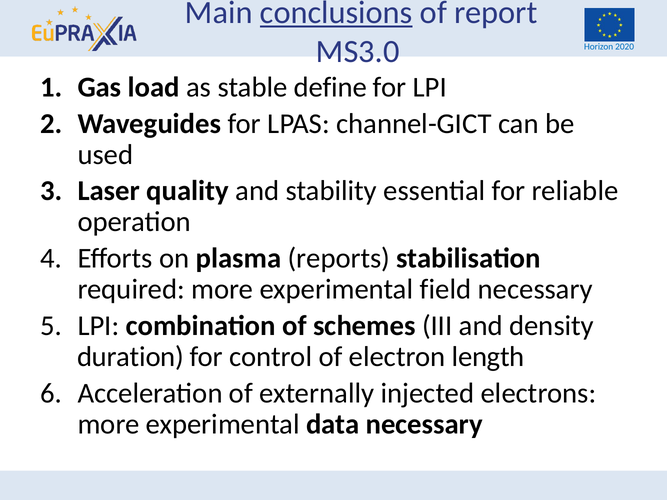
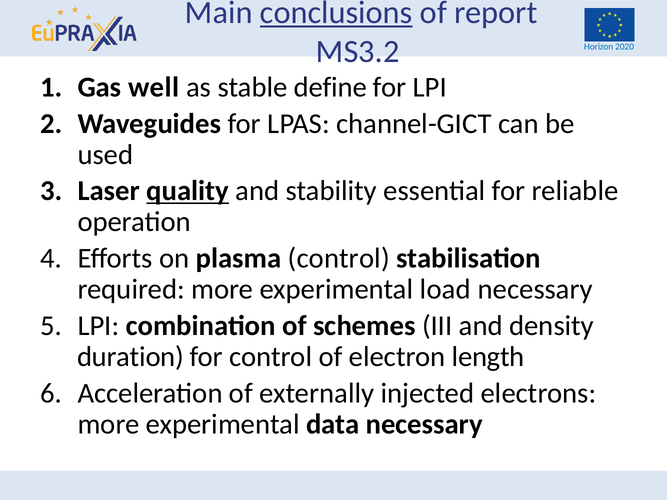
MS3.0: MS3.0 -> MS3.2
load: load -> well
quality underline: none -> present
plasma reports: reports -> control
field: field -> load
